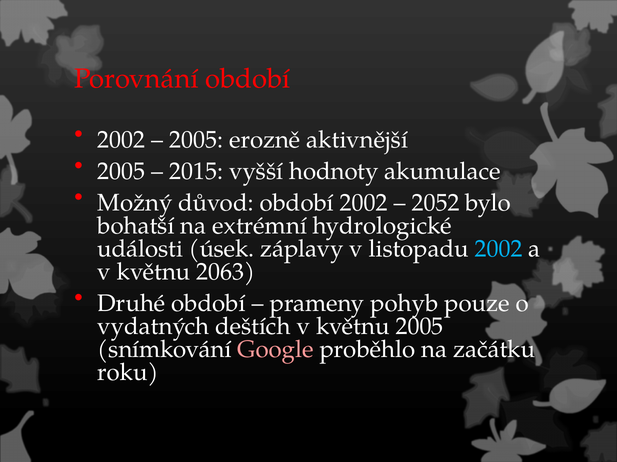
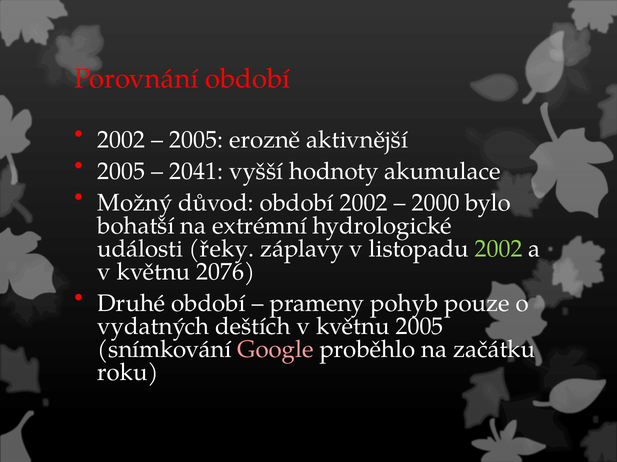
2015: 2015 -> 2041
2052: 2052 -> 2000
úsek: úsek -> řeky
2002 at (499, 249) colour: light blue -> light green
2063: 2063 -> 2076
